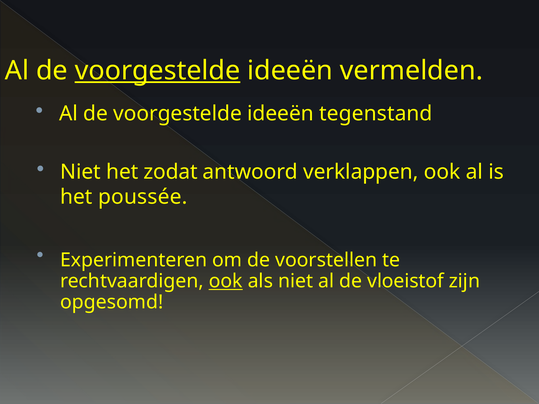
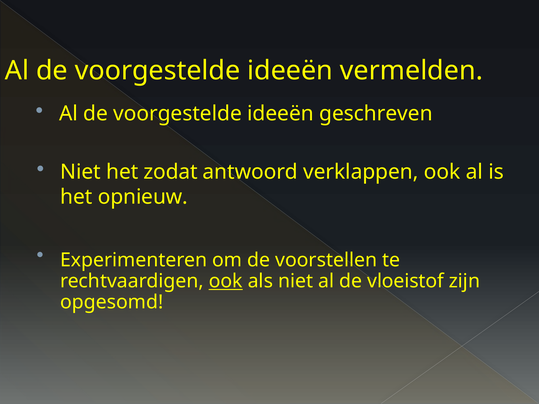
voorgestelde at (158, 71) underline: present -> none
tegenstand: tegenstand -> geschreven
poussée: poussée -> opnieuw
